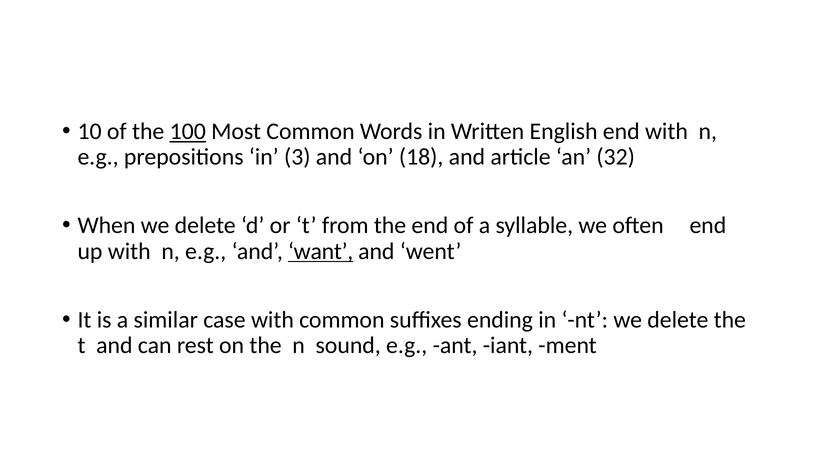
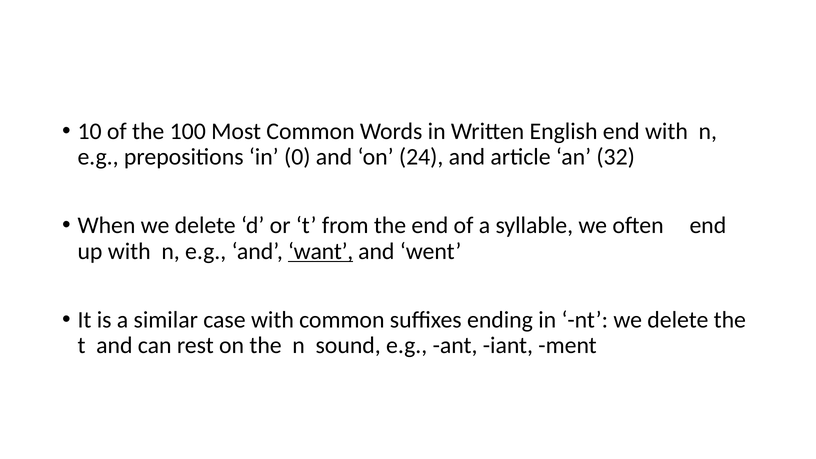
100 underline: present -> none
3: 3 -> 0
18: 18 -> 24
